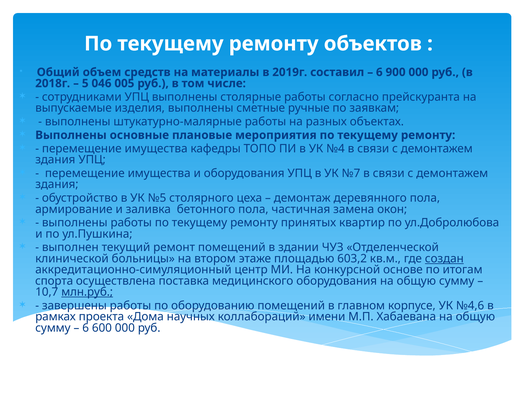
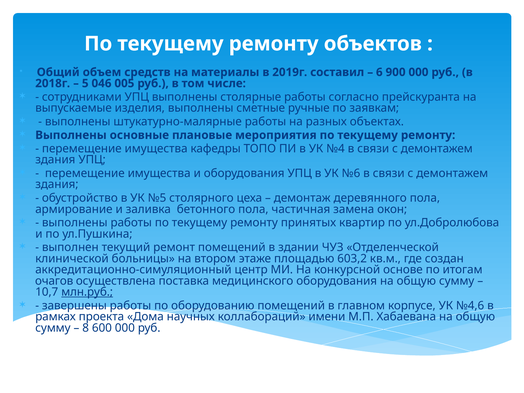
№7: №7 -> №6
создан underline: present -> none
спорта: спорта -> очагов
6 at (86, 328): 6 -> 8
